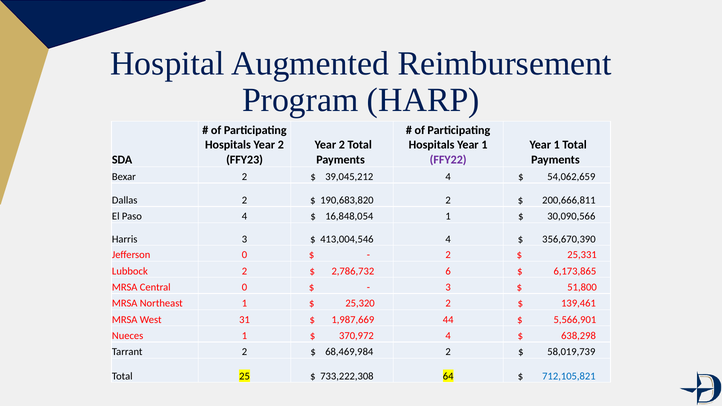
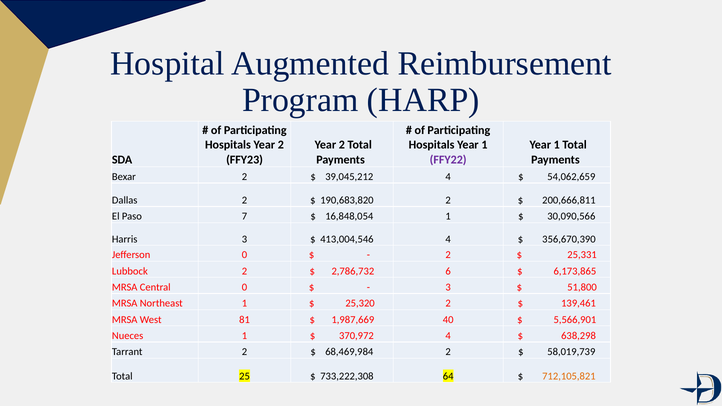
Paso 4: 4 -> 7
31: 31 -> 81
44: 44 -> 40
712,105,821 colour: blue -> orange
